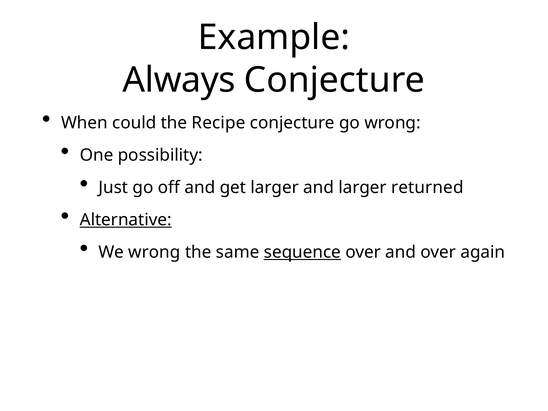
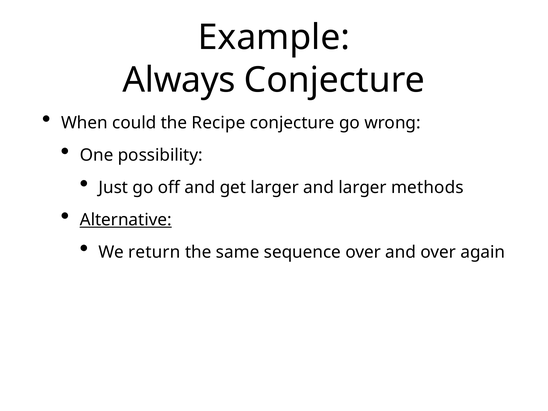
returned: returned -> methods
We wrong: wrong -> return
sequence underline: present -> none
